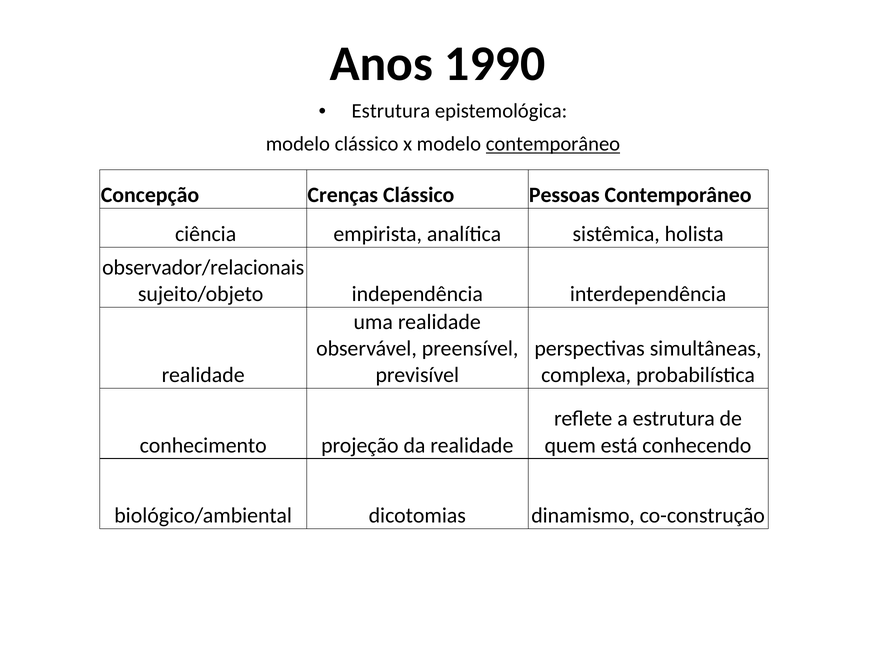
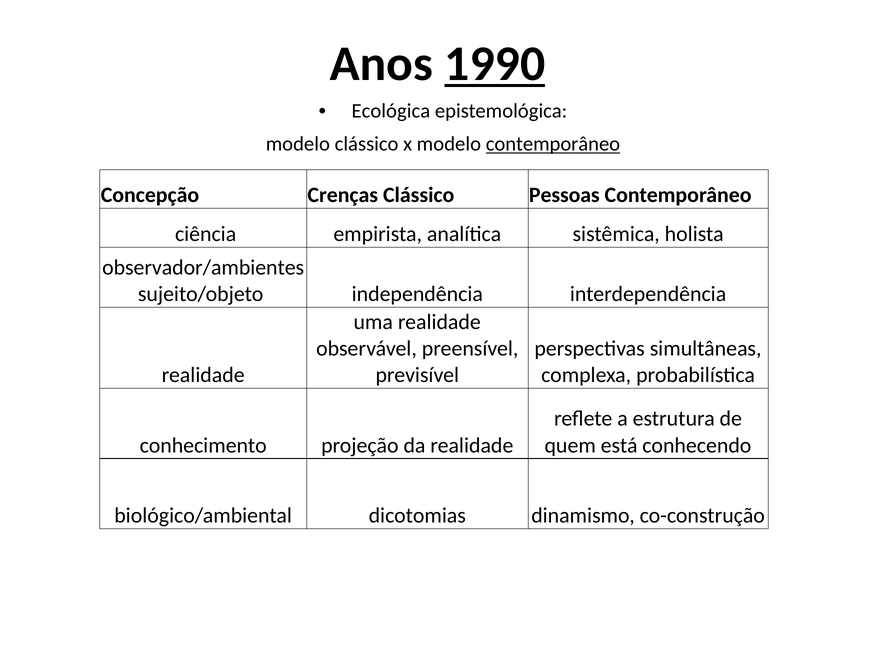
1990 underline: none -> present
Estrutura at (391, 111): Estrutura -> Ecológica
observador/relacionais: observador/relacionais -> observador/ambientes
